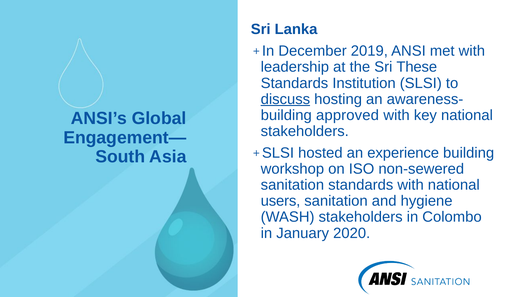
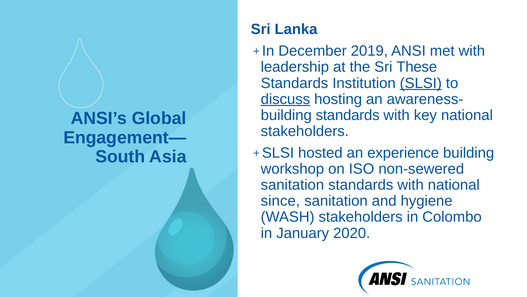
SLSI at (421, 83) underline: none -> present
building approved: approved -> standards
users: users -> since
